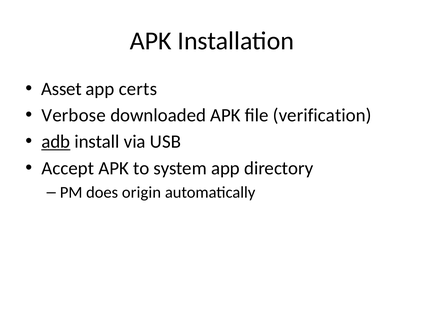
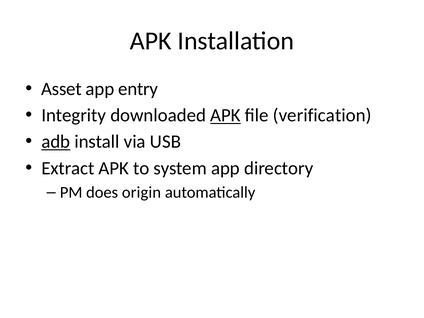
certs: certs -> entry
Verbose: Verbose -> Integrity
APK at (225, 115) underline: none -> present
Accept: Accept -> Extract
